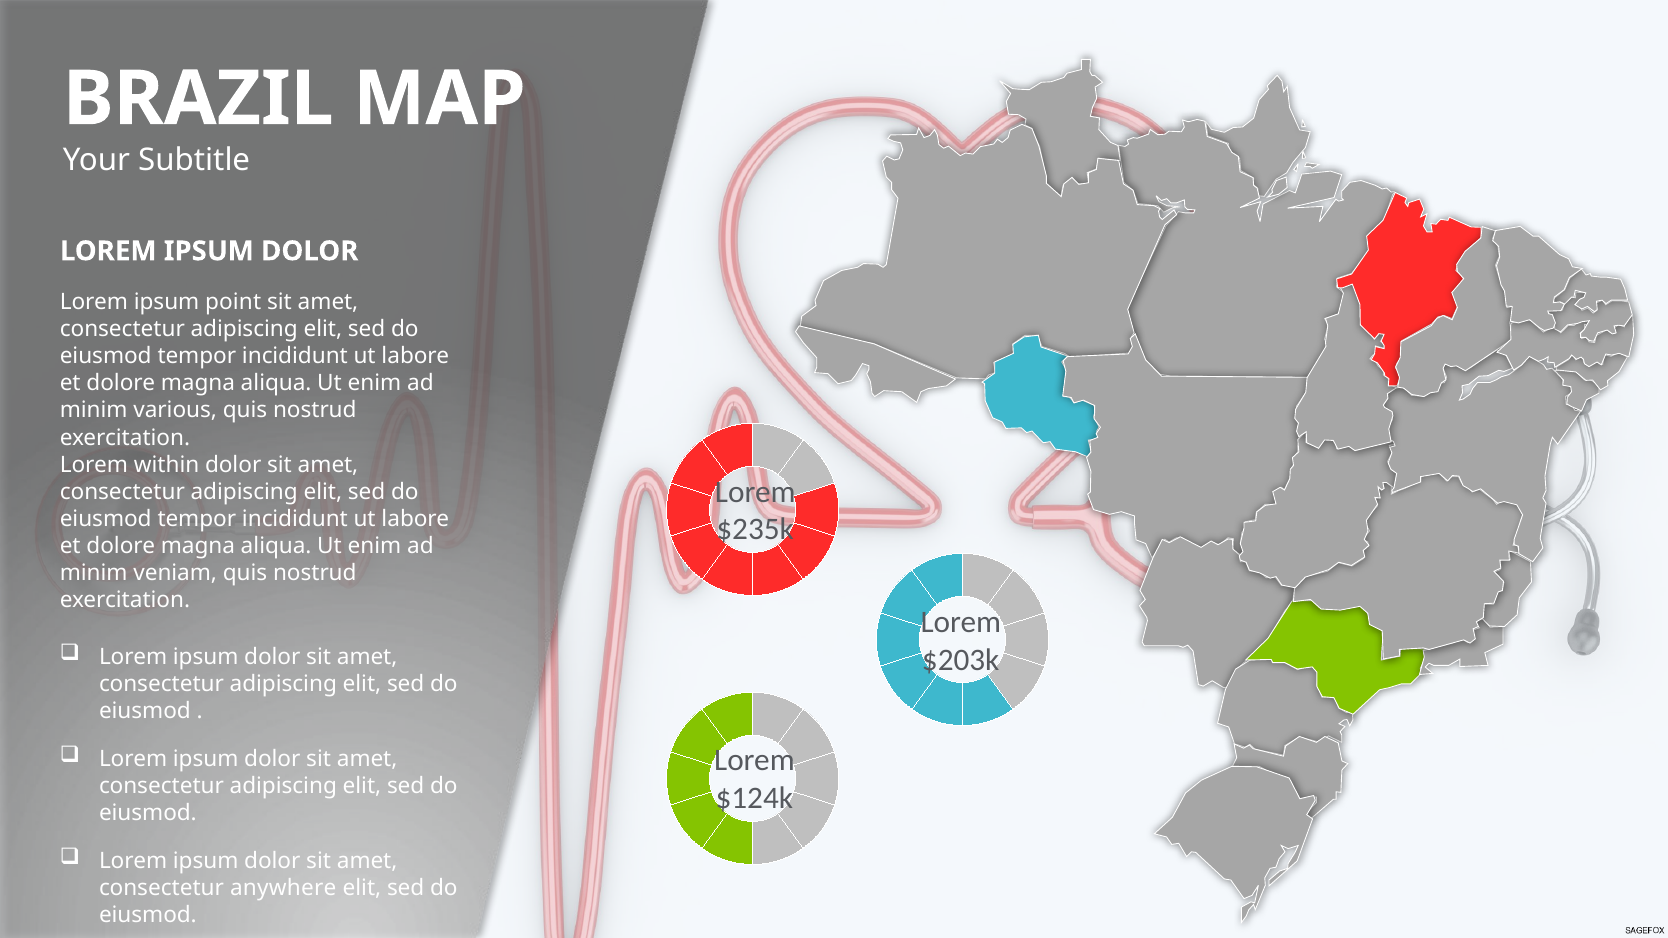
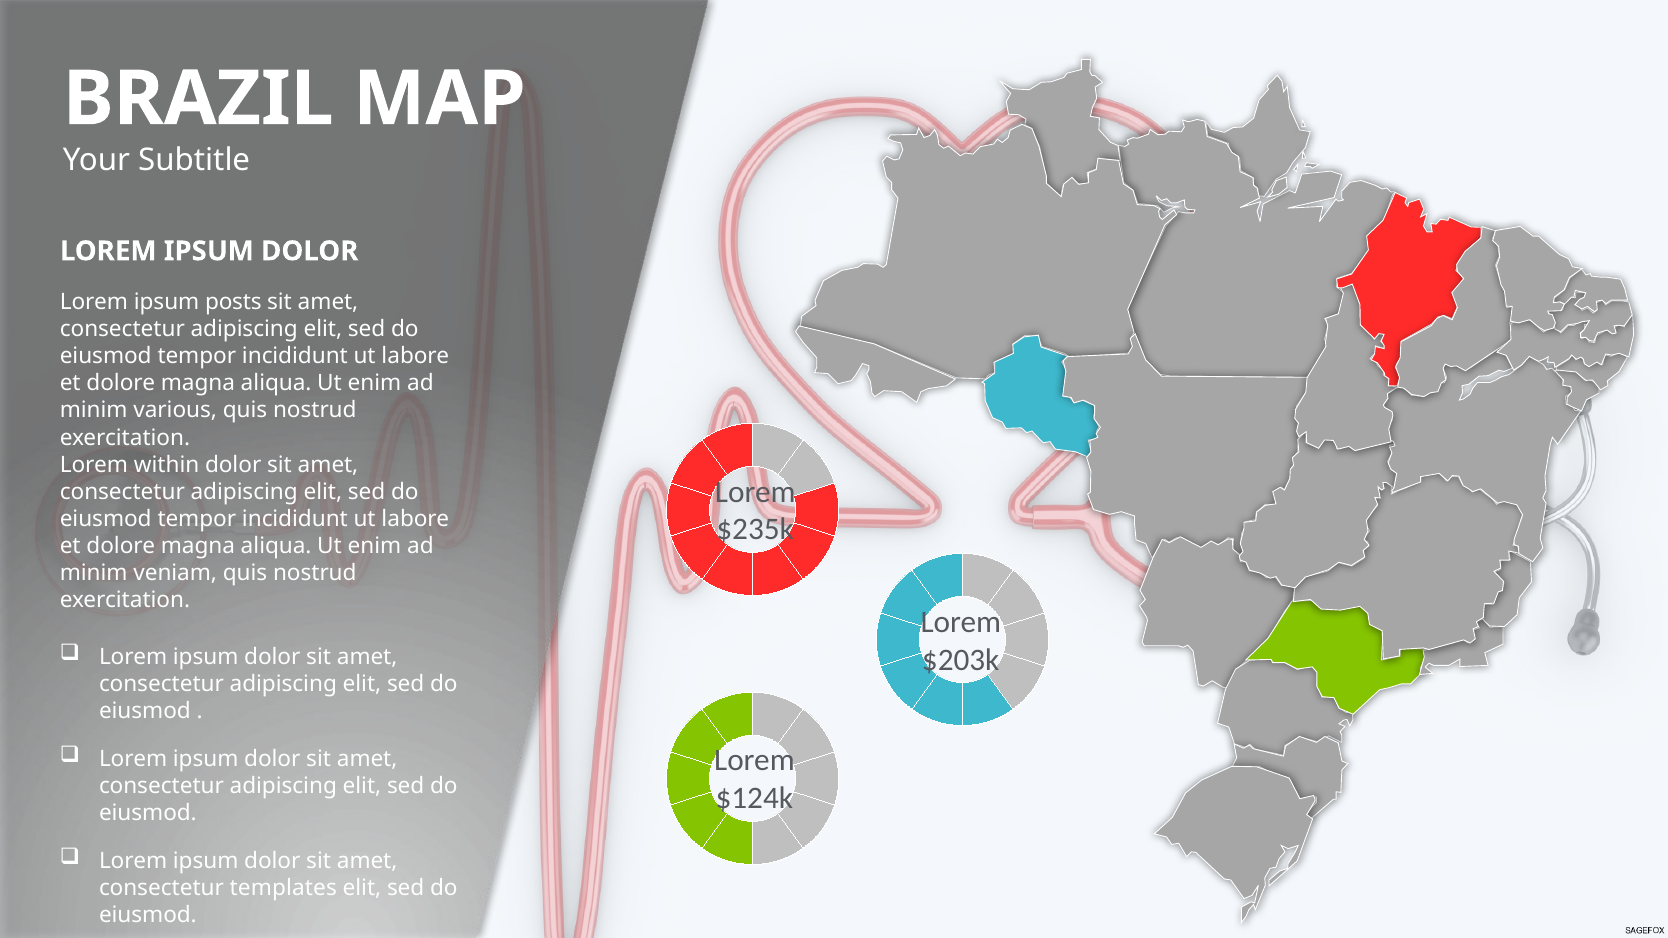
point: point -> posts
anywhere: anywhere -> templates
